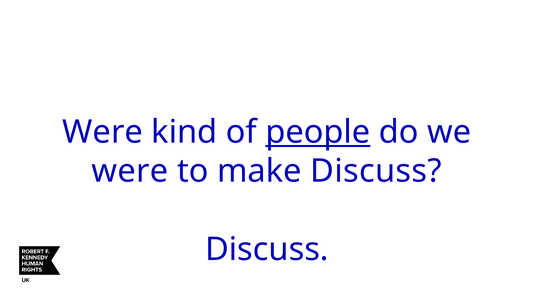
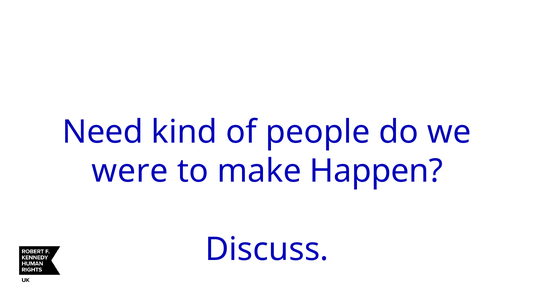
Were at (103, 132): Were -> Need
people underline: present -> none
make Discuss: Discuss -> Happen
